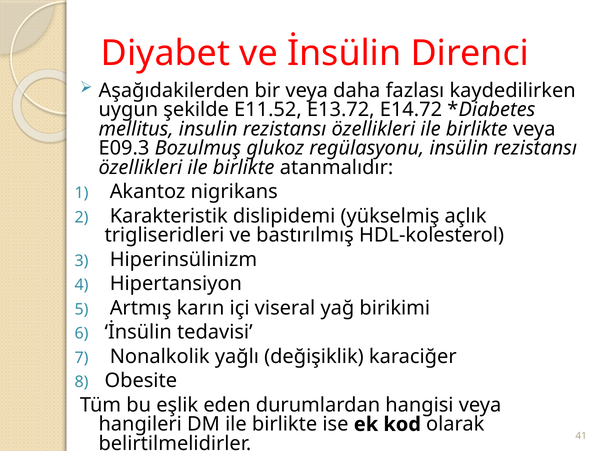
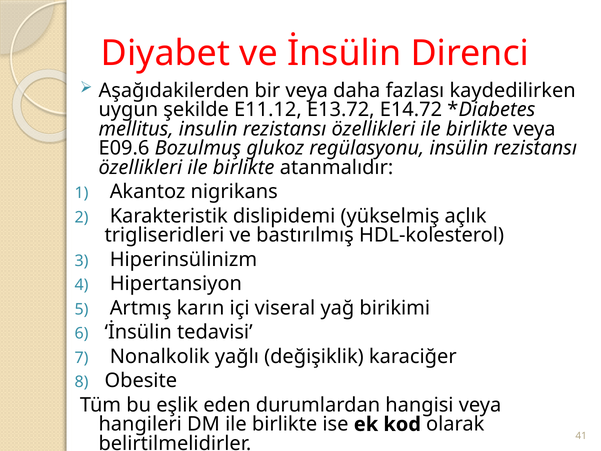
E11.52: E11.52 -> E11.12
E09.3: E09.3 -> E09.6
